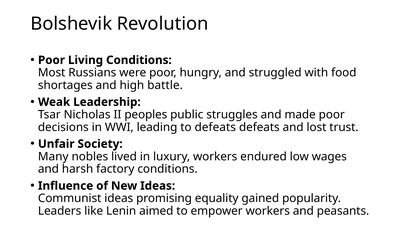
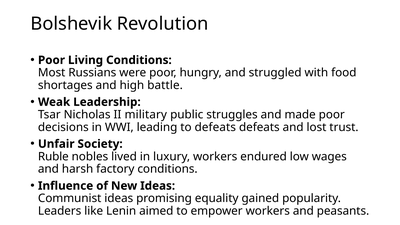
peoples: peoples -> military
Many: Many -> Ruble
